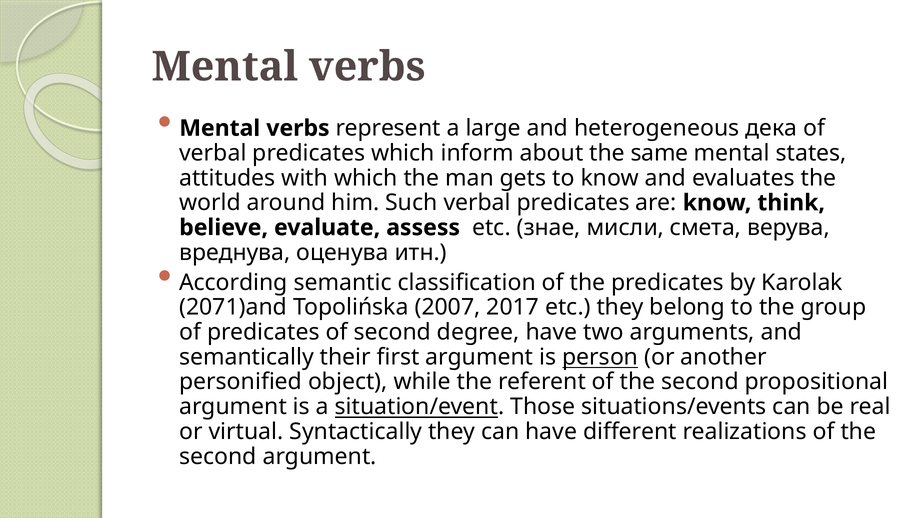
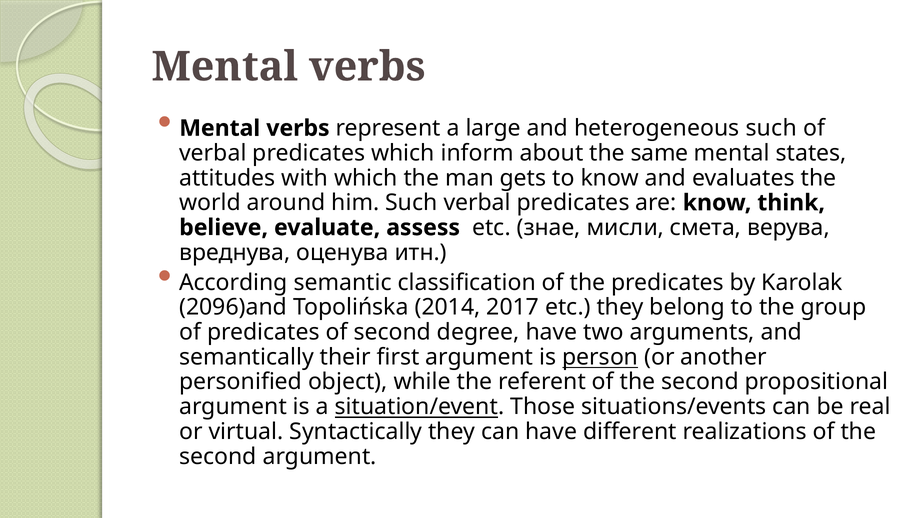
heterogeneous дека: дека -> such
2071)and: 2071)and -> 2096)and
2007: 2007 -> 2014
